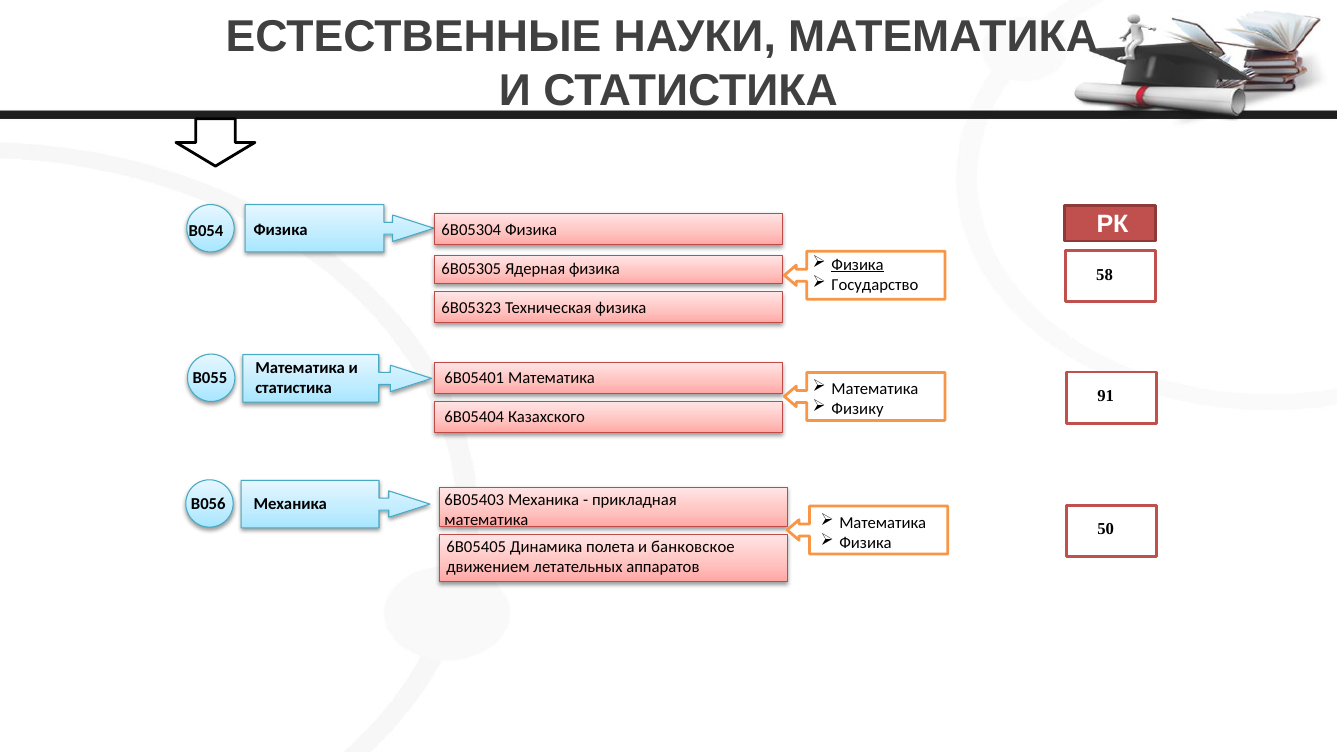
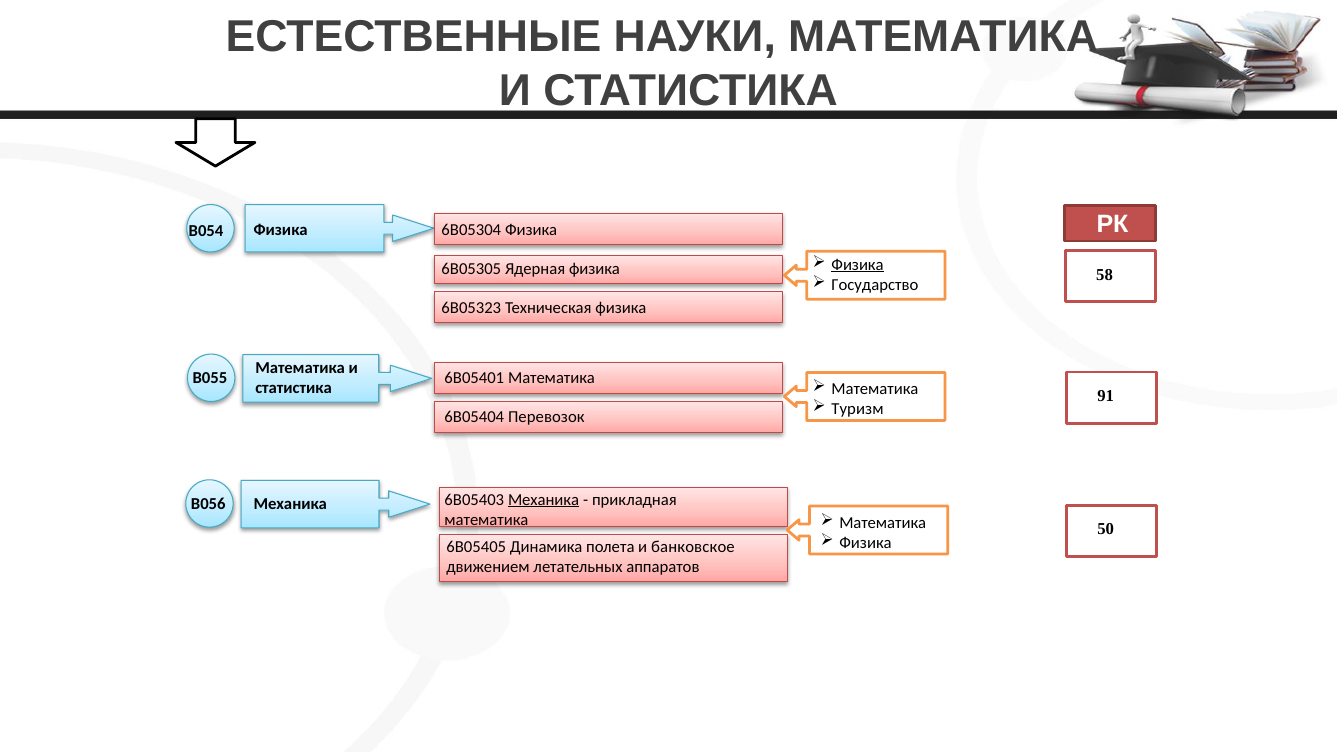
Физику: Физику -> Туризм
Казахского: Казахского -> Перевозок
Механика at (544, 500) underline: none -> present
